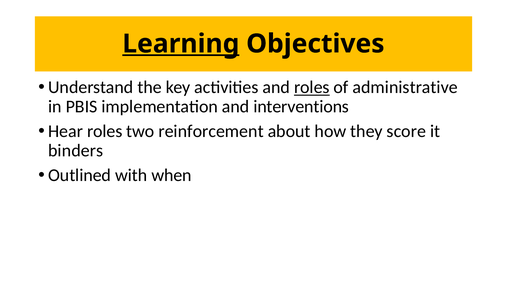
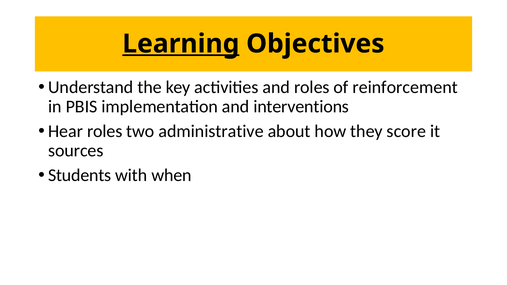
roles at (312, 87) underline: present -> none
administrative: administrative -> reinforcement
reinforcement: reinforcement -> administrative
binders: binders -> sources
Outlined: Outlined -> Students
